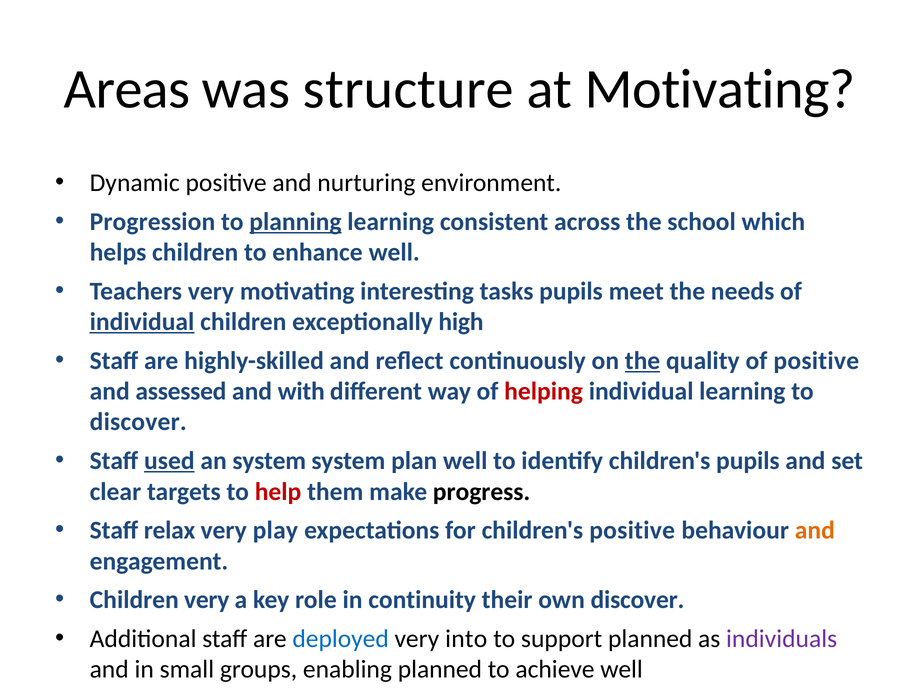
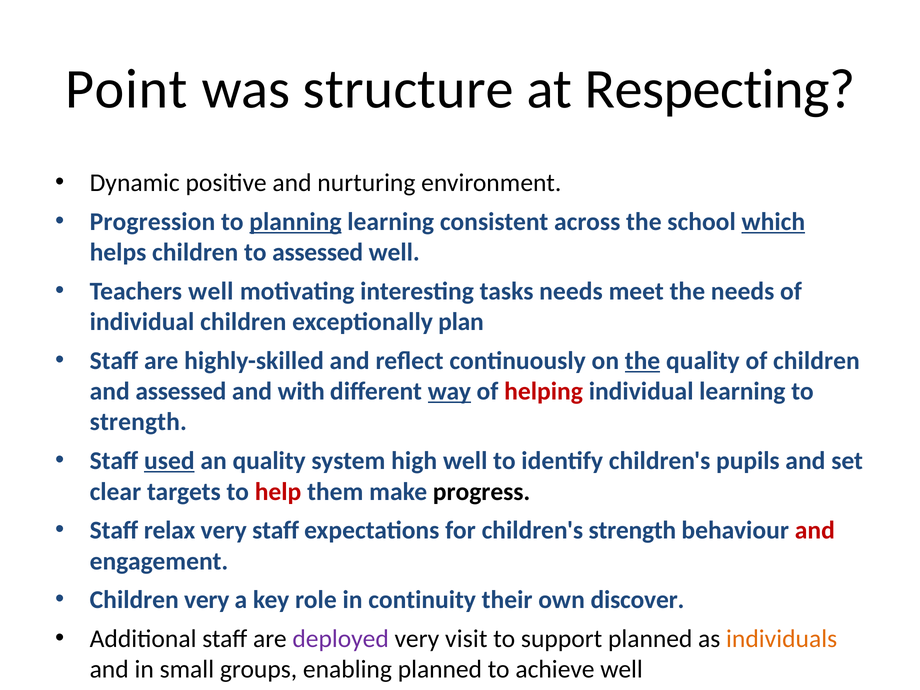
Areas: Areas -> Point
at Motivating: Motivating -> Respecting
which underline: none -> present
to enhance: enhance -> assessed
Teachers very: very -> well
tasks pupils: pupils -> needs
individual at (142, 322) underline: present -> none
high: high -> plan
of positive: positive -> children
way underline: none -> present
discover at (138, 422): discover -> strength
an system: system -> quality
plan: plan -> high
very play: play -> staff
children's positive: positive -> strength
and at (815, 530) colour: orange -> red
deployed colour: blue -> purple
into: into -> visit
individuals colour: purple -> orange
